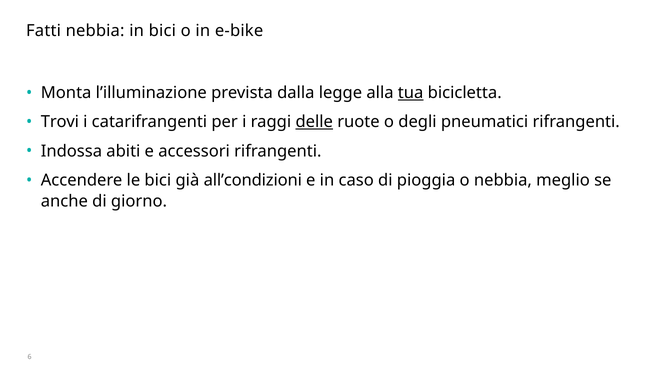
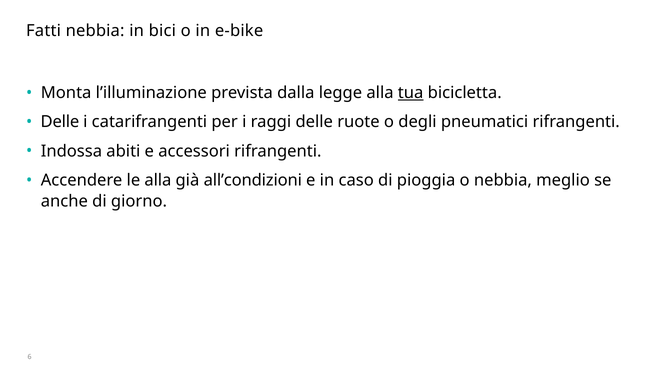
Trovi at (60, 122): Trovi -> Delle
delle at (314, 122) underline: present -> none
le bici: bici -> alla
